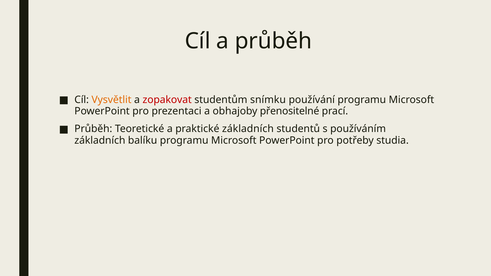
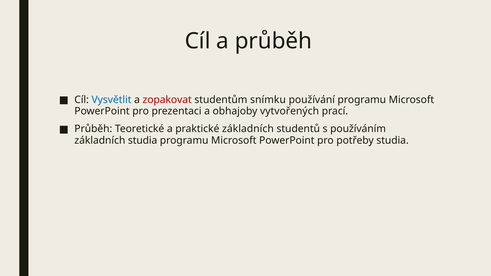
Vysvětlit colour: orange -> blue
přenositelné: přenositelné -> vytvořených
základních balíku: balíku -> studia
